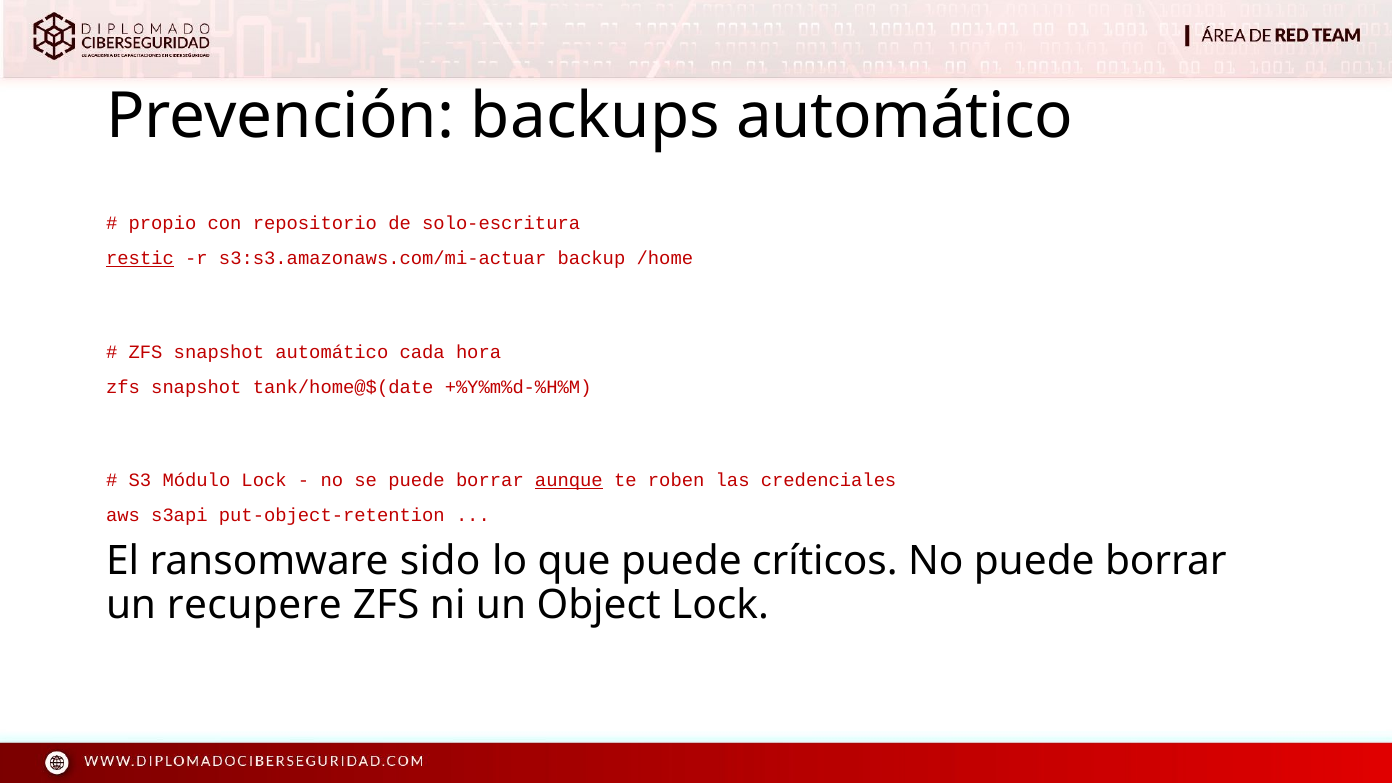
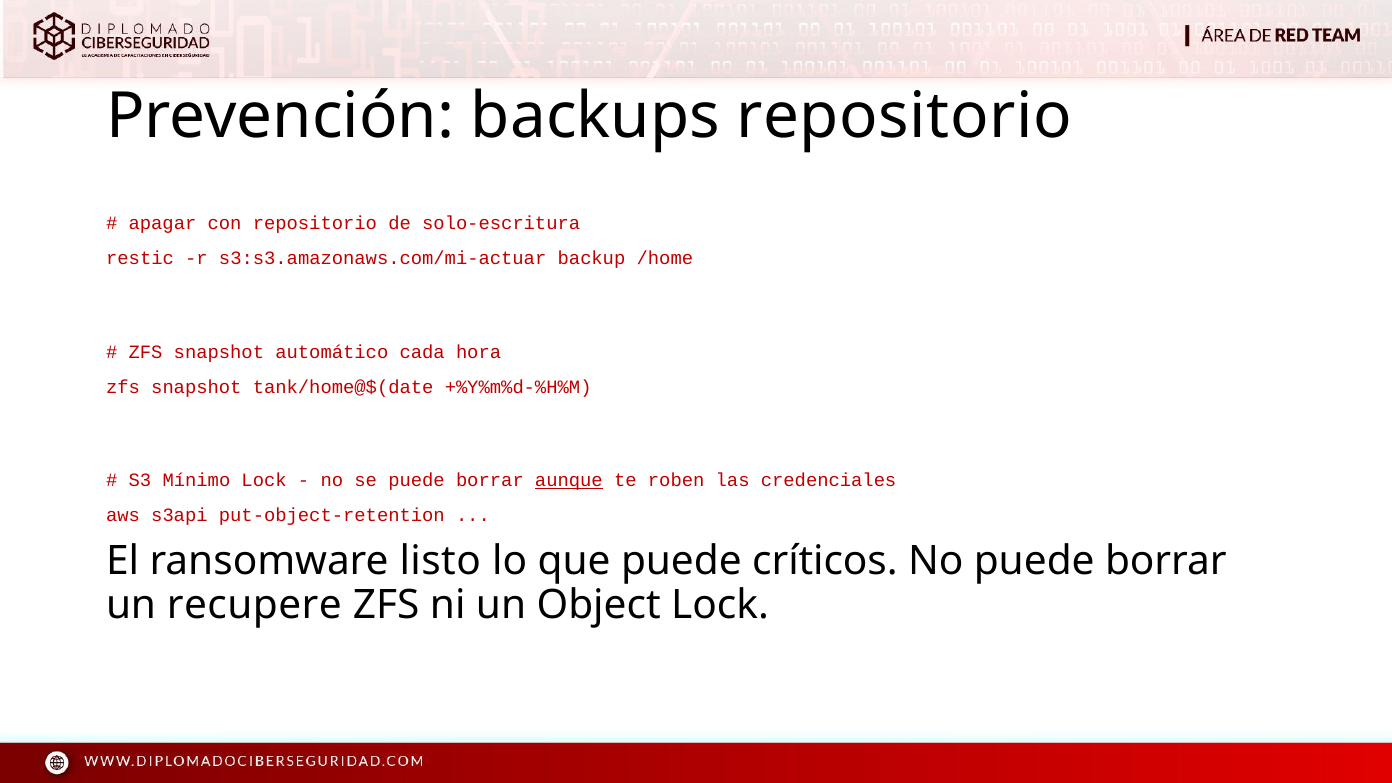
backups automático: automático -> repositorio
propio: propio -> apagar
restic underline: present -> none
Módulo: Módulo -> Mínimo
sido: sido -> listo
